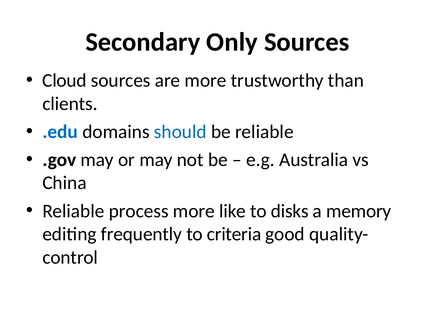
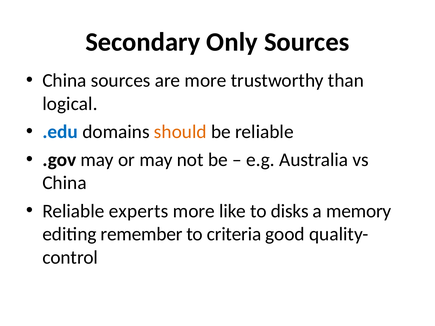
Cloud at (64, 81): Cloud -> China
clients: clients -> logical
should colour: blue -> orange
process: process -> experts
frequently: frequently -> remember
